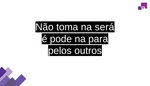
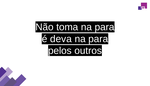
será at (105, 27): será -> para
pode: pode -> deva
